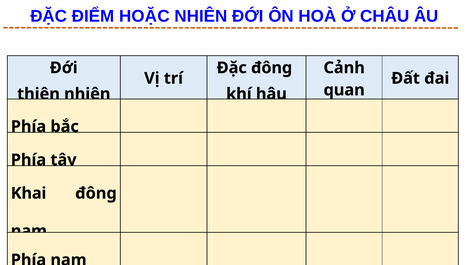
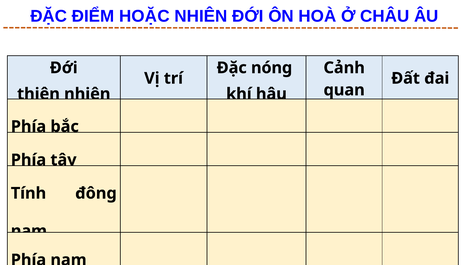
Đặc đông: đông -> nóng
Khai: Khai -> Tính
